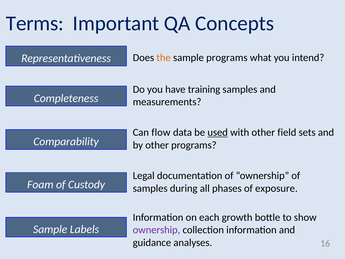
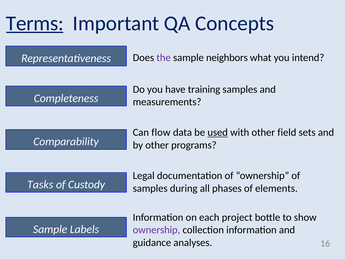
Terms underline: none -> present
the colour: orange -> purple
sample programs: programs -> neighbors
Foam: Foam -> Tasks
exposure: exposure -> elements
growth: growth -> project
